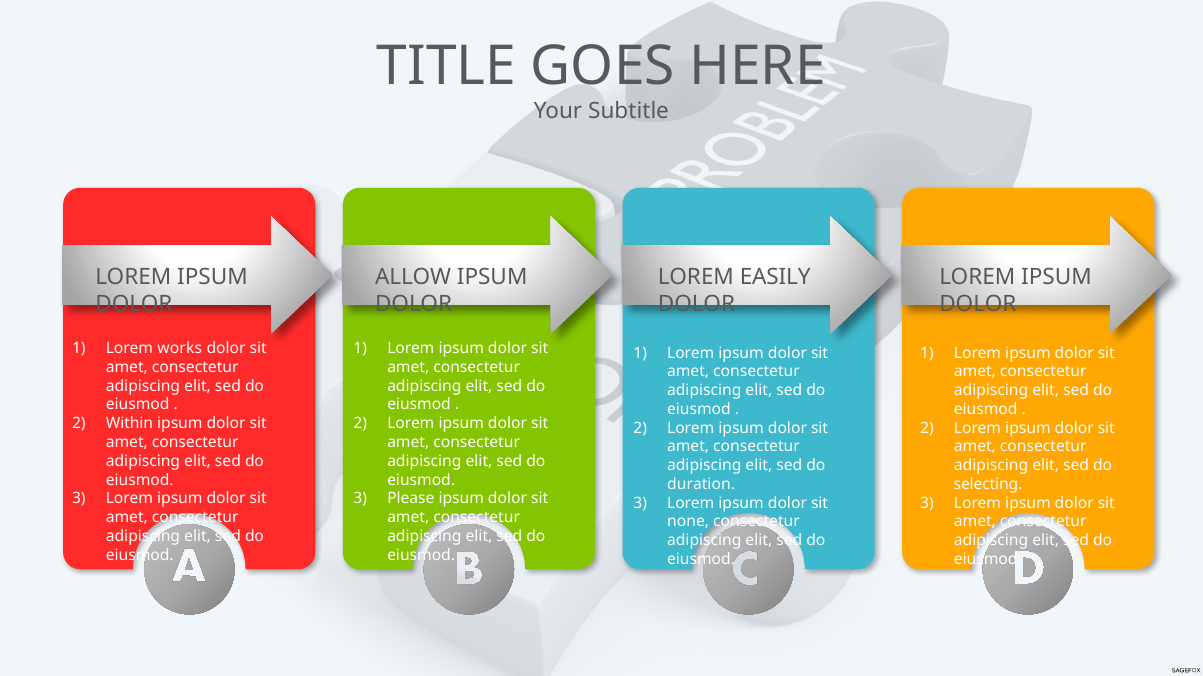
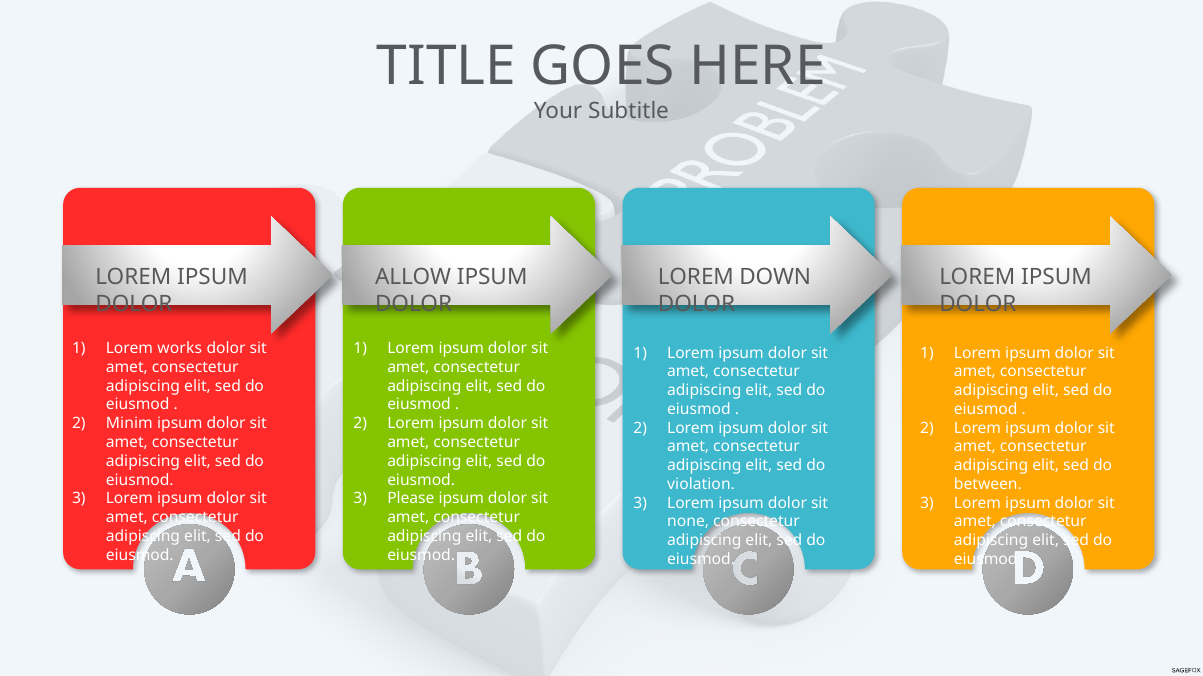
EASILY: EASILY -> DOWN
Within: Within -> Minim
duration: duration -> violation
selecting: selecting -> between
